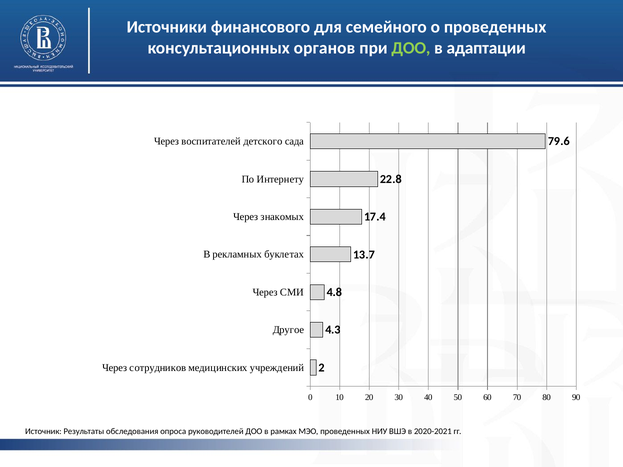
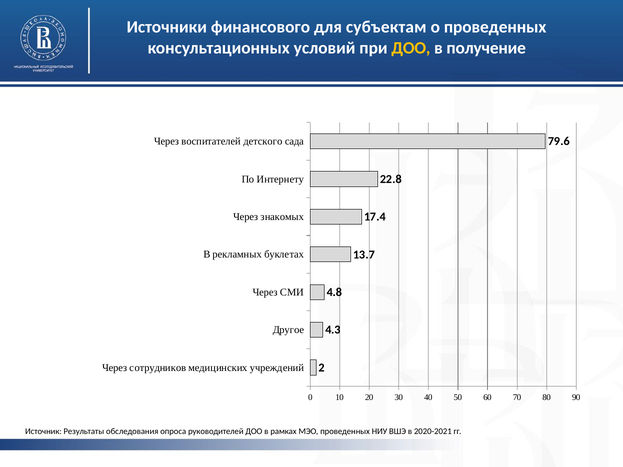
семейного: семейного -> субъектам
органов: органов -> условий
ДОО at (411, 48) colour: light green -> yellow
адаптации: адаптации -> получение
